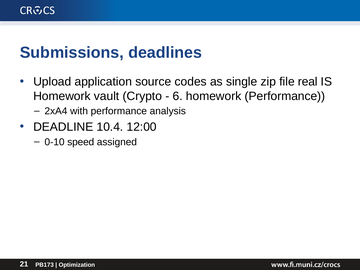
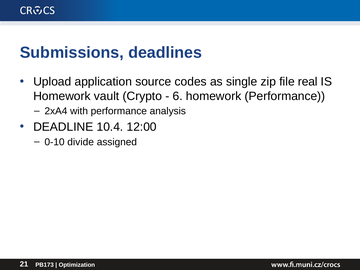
speed: speed -> divide
